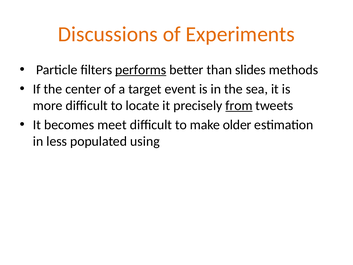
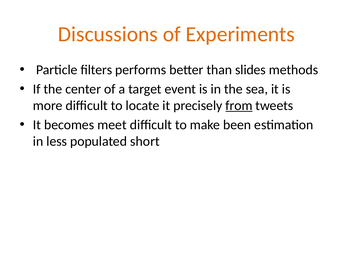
performs underline: present -> none
older: older -> been
using: using -> short
